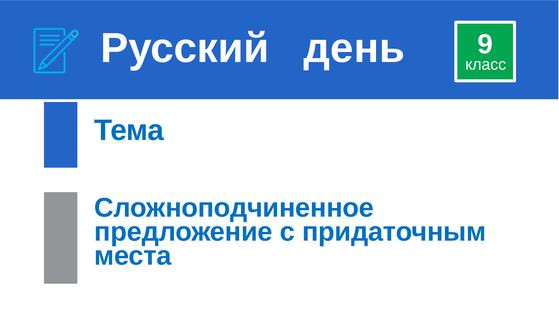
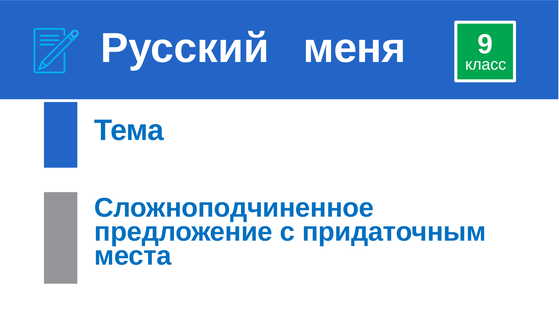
день: день -> меня
